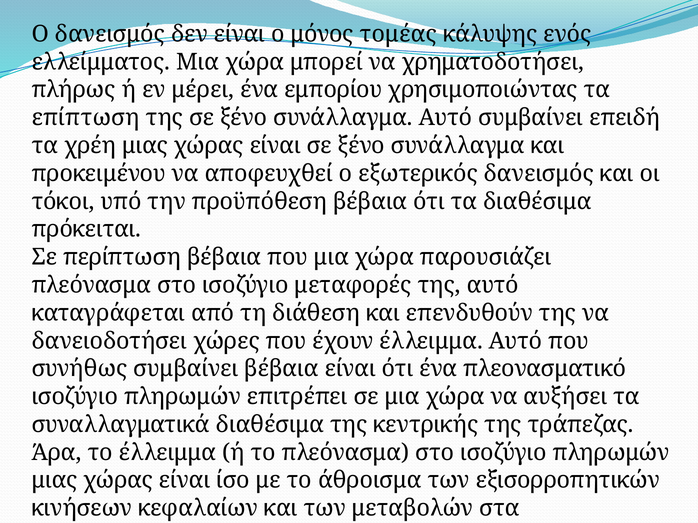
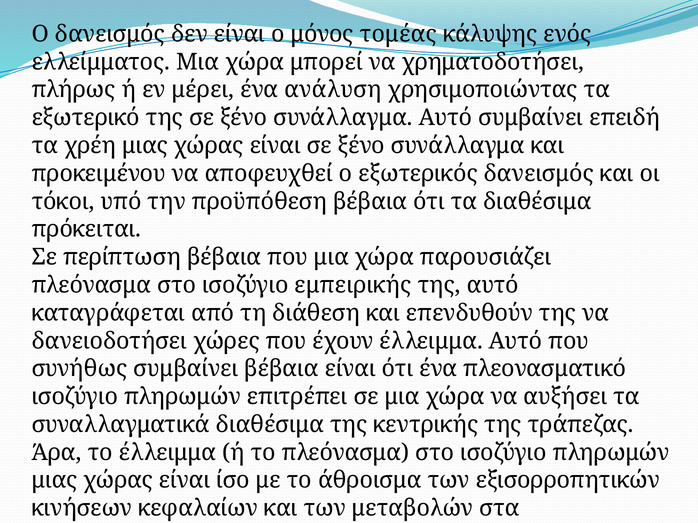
εμπορίου: εμπορίου -> ανάλυση
επίπτωση: επίπτωση -> εξωτερικό
μεταφορές: μεταφορές -> εμπειρικής
